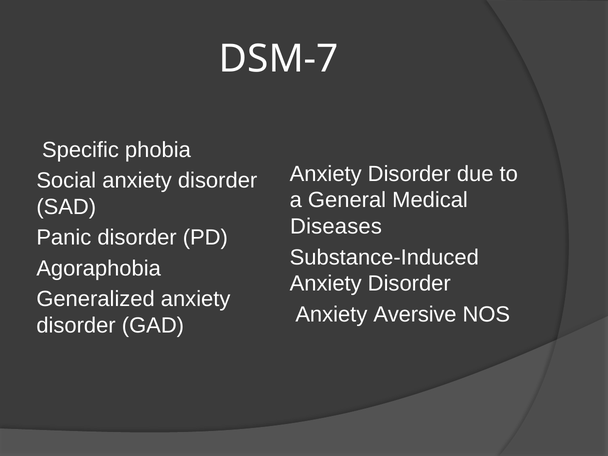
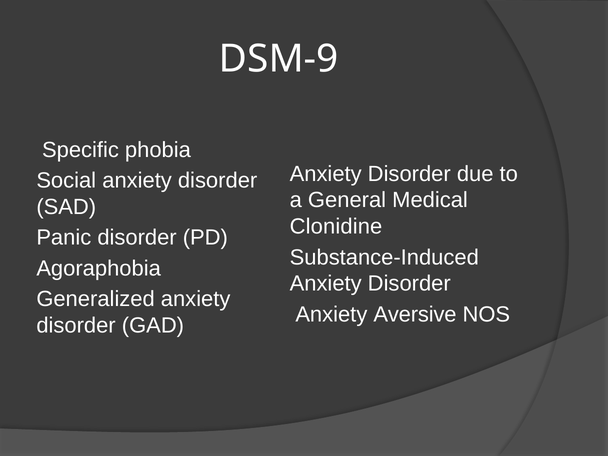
DSM-7: DSM-7 -> DSM-9
Diseases: Diseases -> Clonidine
